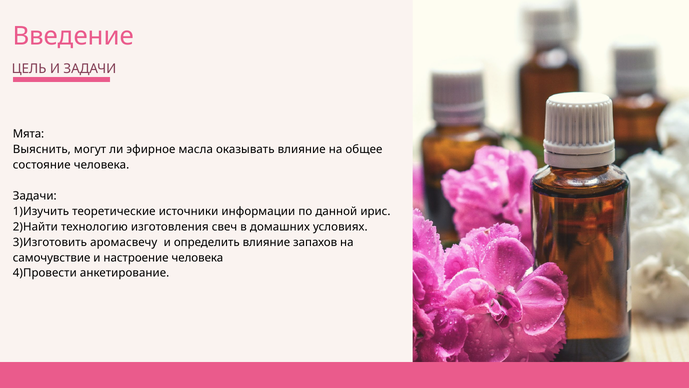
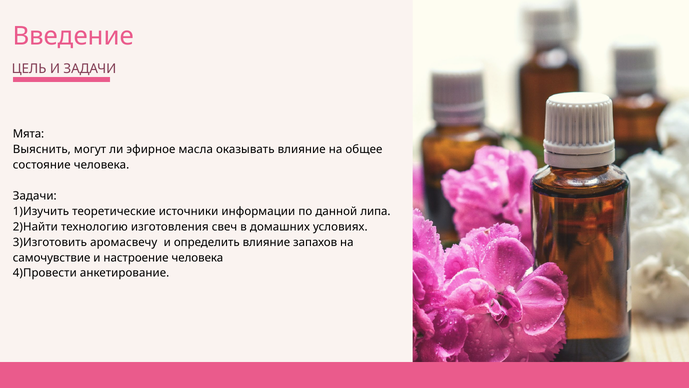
ирис: ирис -> липа
